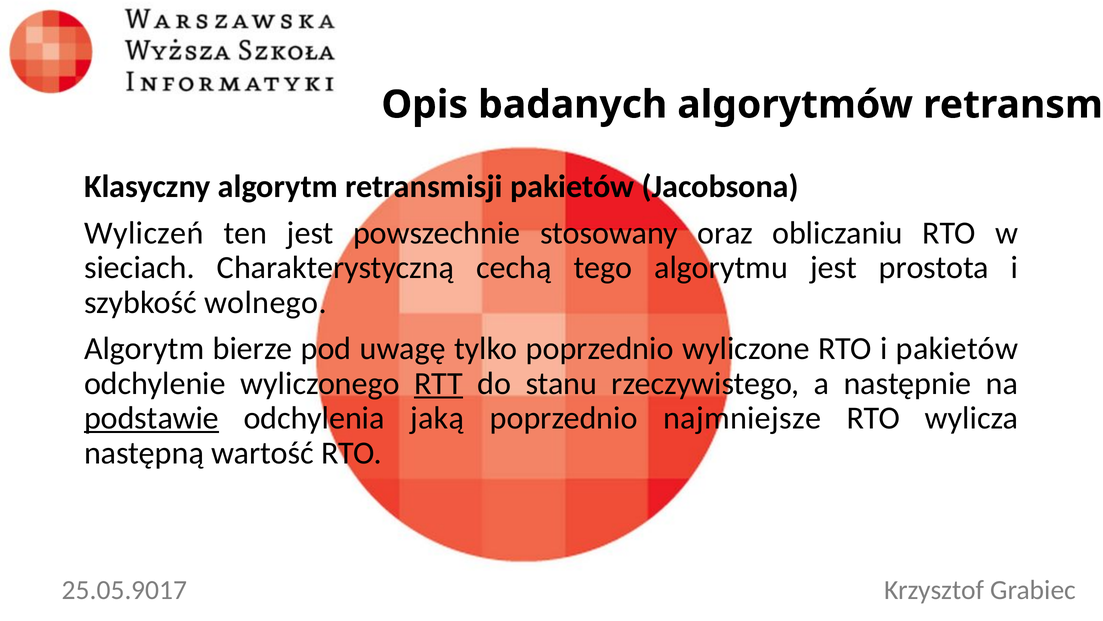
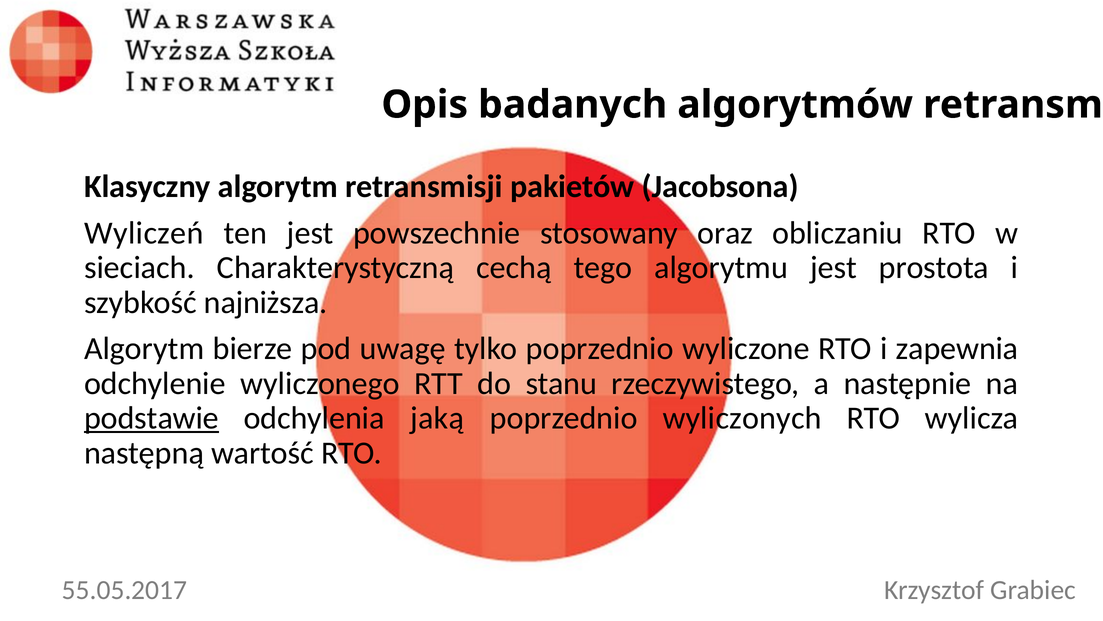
wolnego: wolnego -> najniższa
i pakietów: pakietów -> zapewnia
RTT underline: present -> none
najmniejsze: najmniejsze -> wyliczonych
25.05.9017: 25.05.9017 -> 55.05.2017
